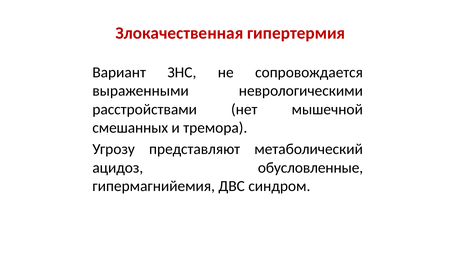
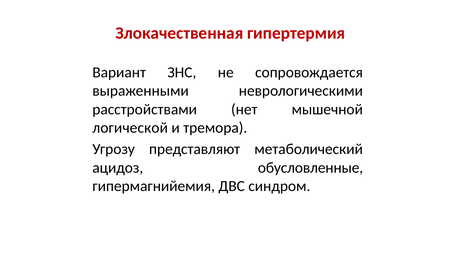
смешанных: смешанных -> логической
